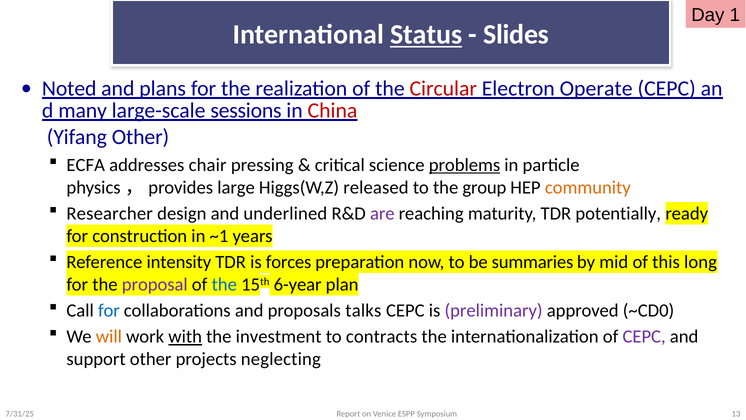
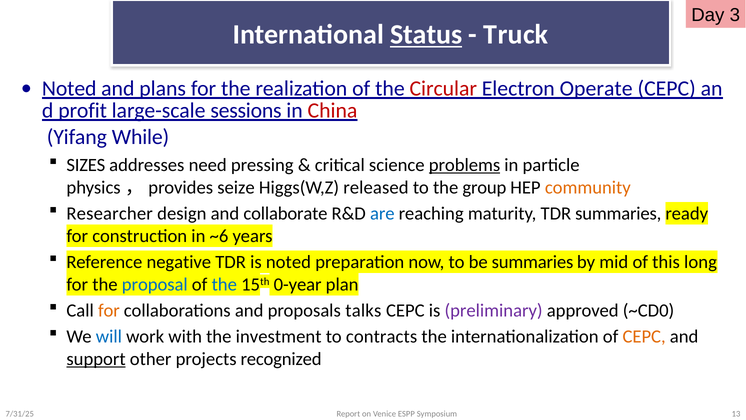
1: 1 -> 3
Slides: Slides -> Truck
many: many -> profit
Yifang Other: Other -> While
ECFA: ECFA -> SIZES
chair: chair -> need
large: large -> seize
underlined: underlined -> collaborate
are colour: purple -> blue
TDR potentially: potentially -> summaries
~1: ~1 -> ~6
intensity: intensity -> negative
is forces: forces -> noted
proposal colour: purple -> blue
6-year: 6-year -> 0-year
for at (109, 310) colour: blue -> orange
will colour: orange -> blue
with underline: present -> none
CEPC at (644, 336) colour: purple -> orange
support underline: none -> present
neglecting: neglecting -> recognized
